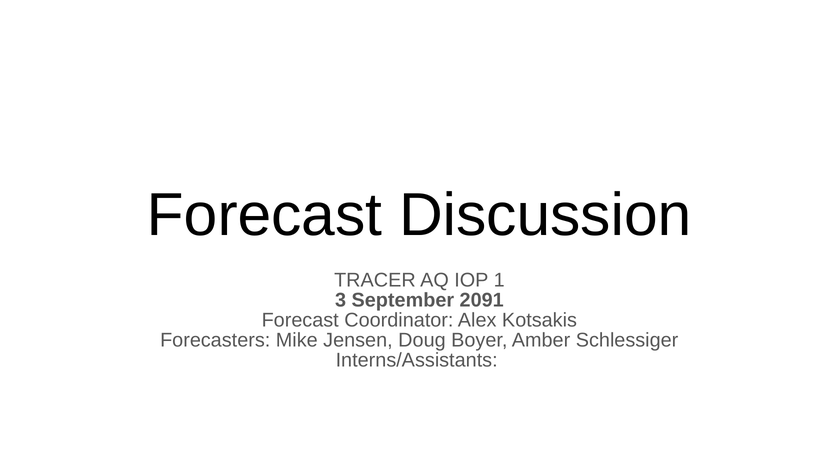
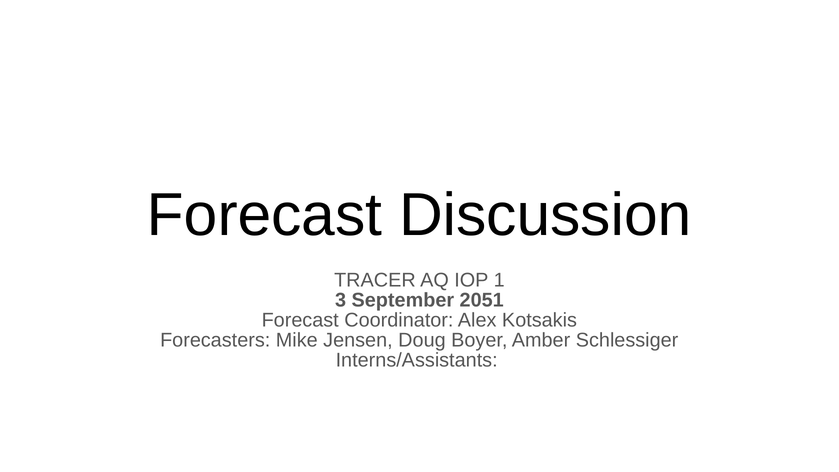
2091: 2091 -> 2051
